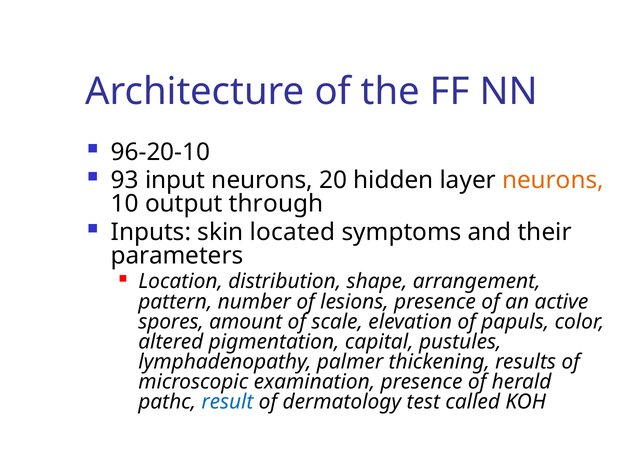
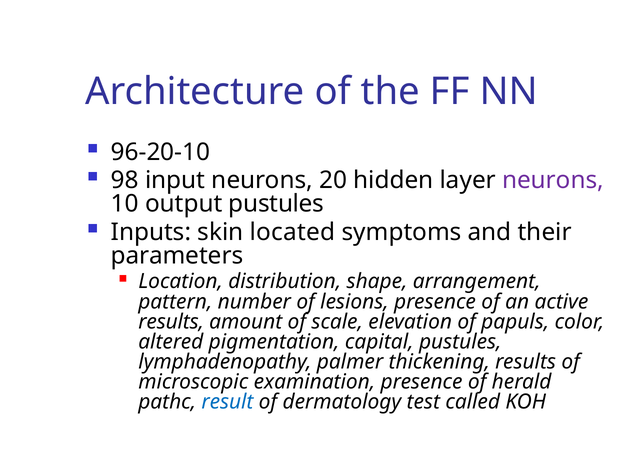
93: 93 -> 98
neurons at (553, 180) colour: orange -> purple
output through: through -> pustules
spores at (171, 322): spores -> results
